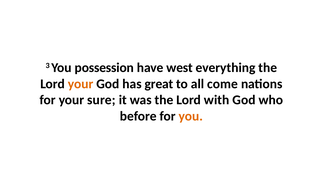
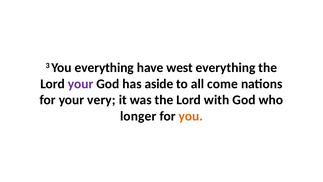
You possession: possession -> everything
your at (81, 84) colour: orange -> purple
great: great -> aside
sure: sure -> very
before: before -> longer
